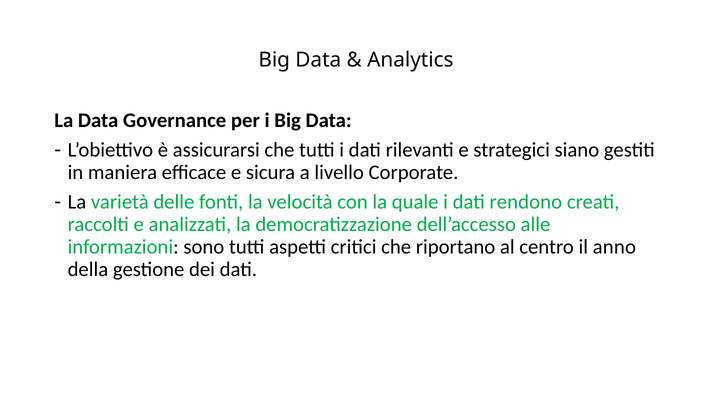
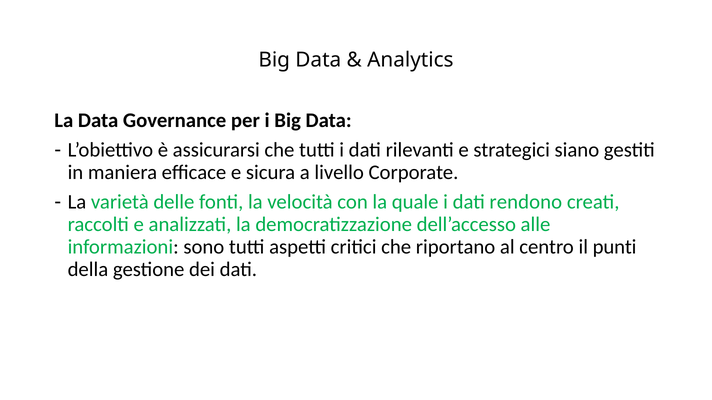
anno: anno -> punti
